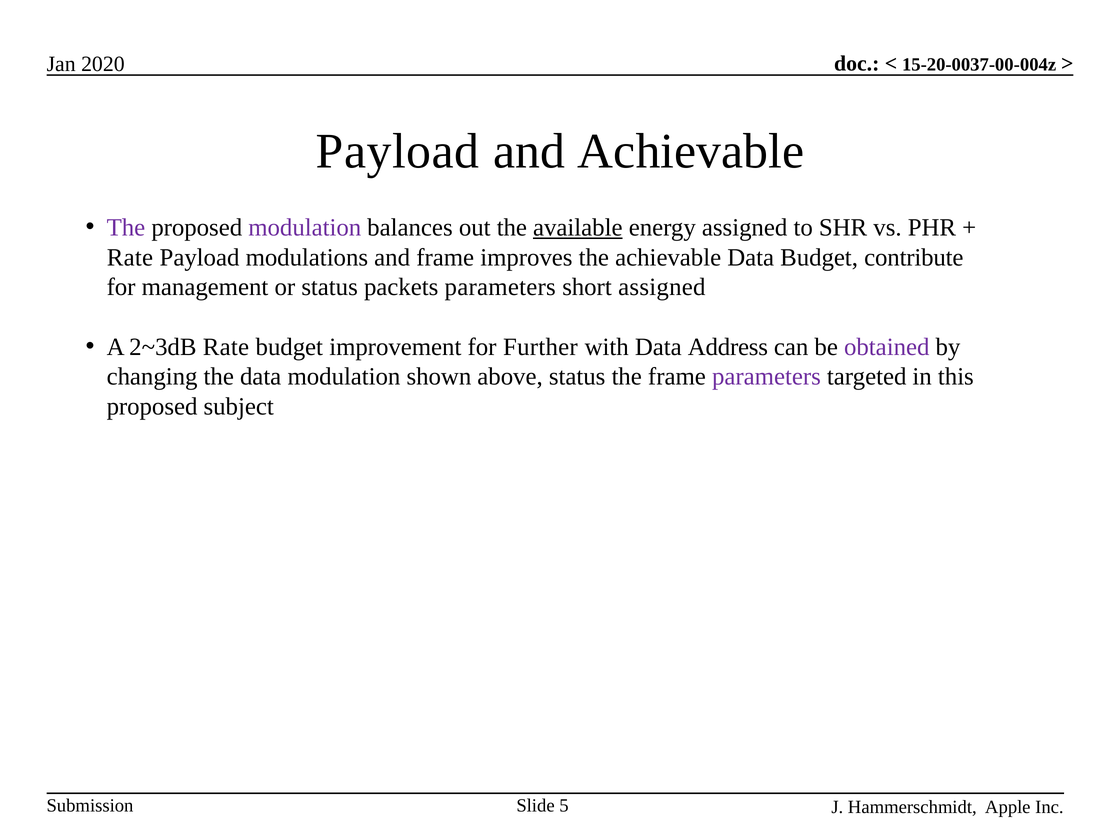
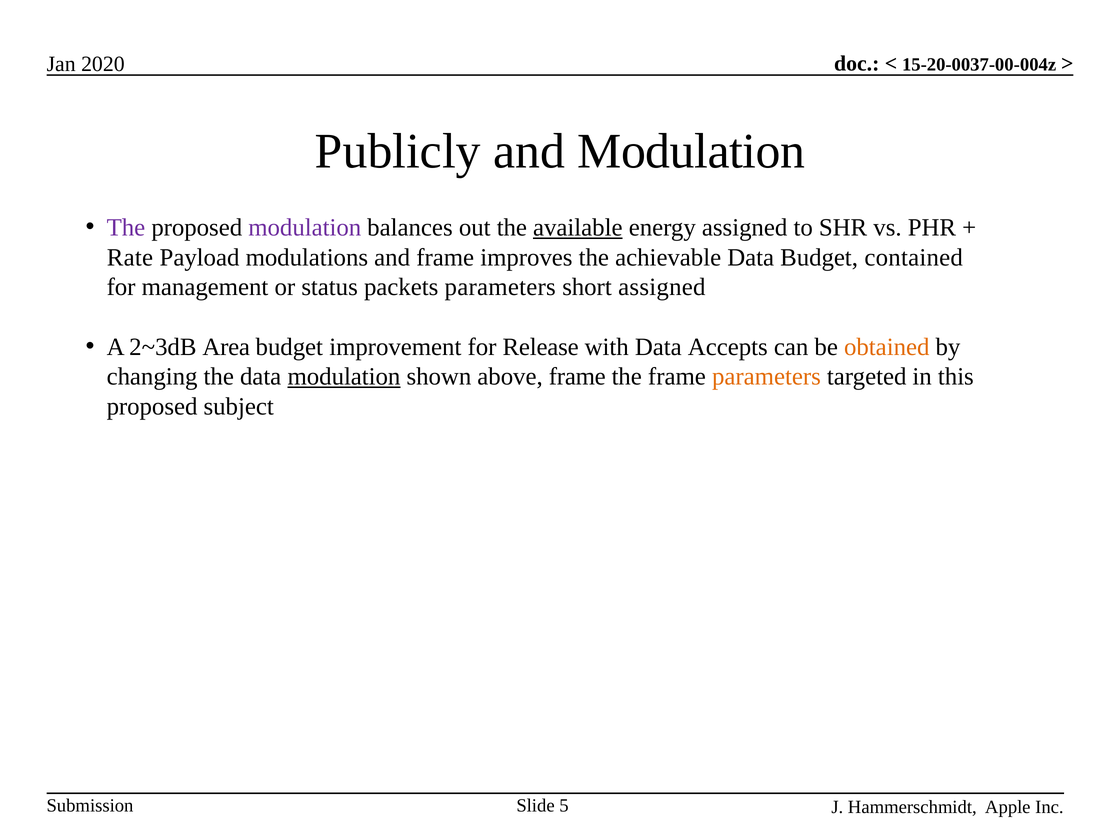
Payload at (398, 151): Payload -> Publicly
and Achievable: Achievable -> Modulation
contribute: contribute -> contained
2~3dB Rate: Rate -> Area
Further: Further -> Release
Address: Address -> Accepts
obtained colour: purple -> orange
modulation at (344, 377) underline: none -> present
above status: status -> frame
parameters at (766, 377) colour: purple -> orange
